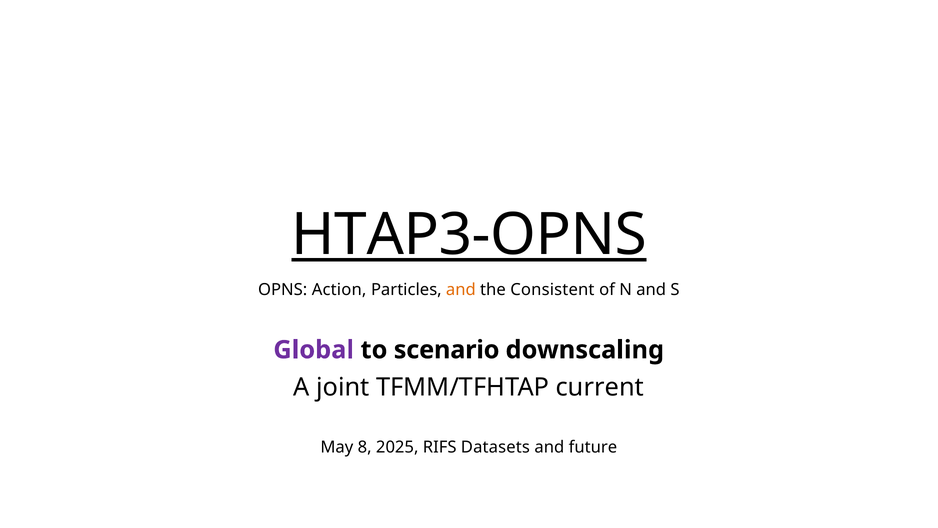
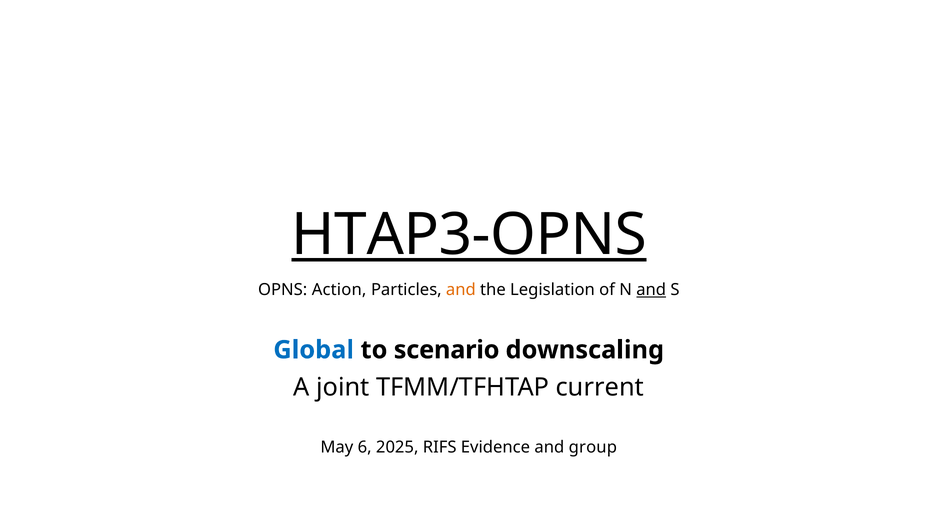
Consistent: Consistent -> Legislation
and at (651, 290) underline: none -> present
Global colour: purple -> blue
8: 8 -> 6
Datasets: Datasets -> Evidence
future: future -> group
